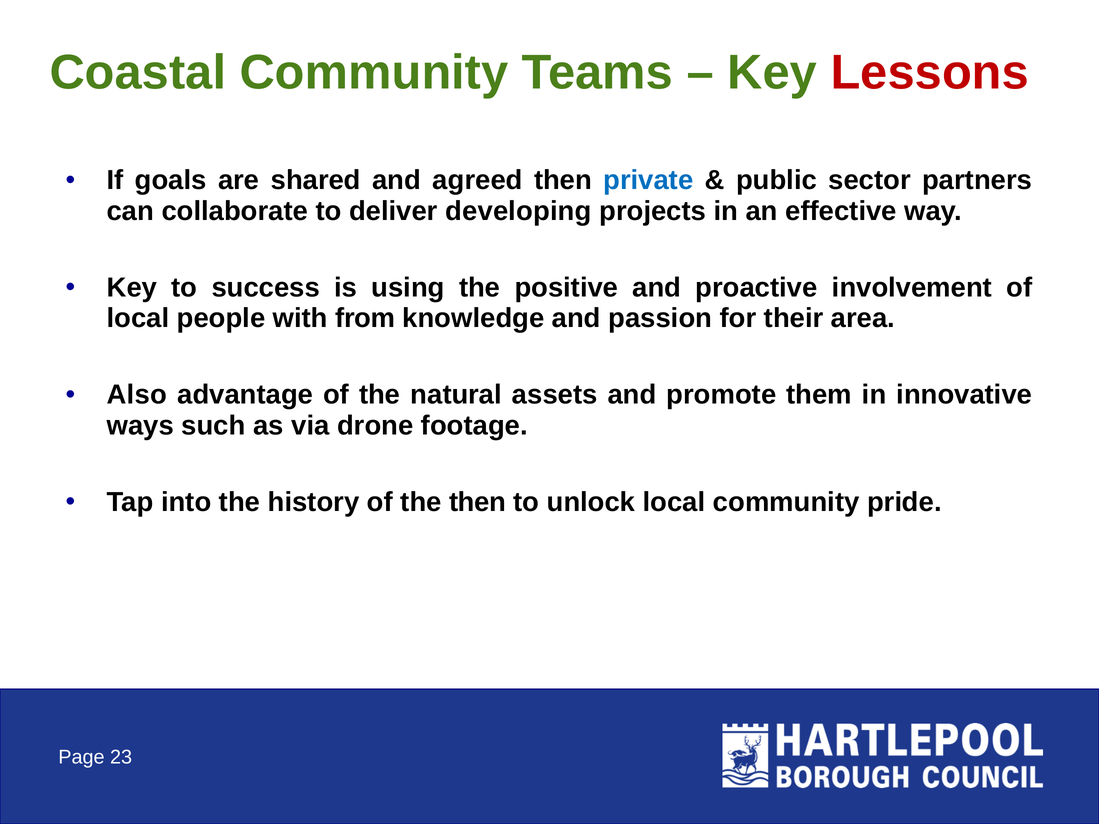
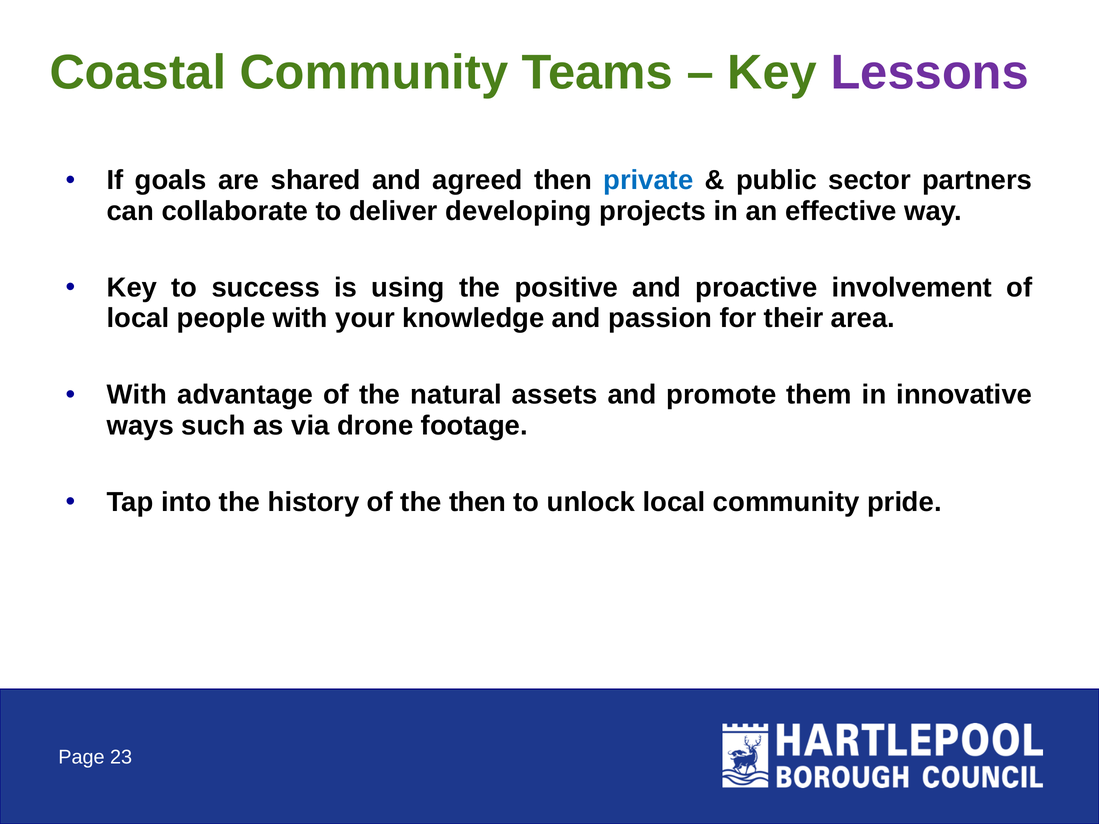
Lessons colour: red -> purple
from: from -> your
Also at (137, 395): Also -> With
